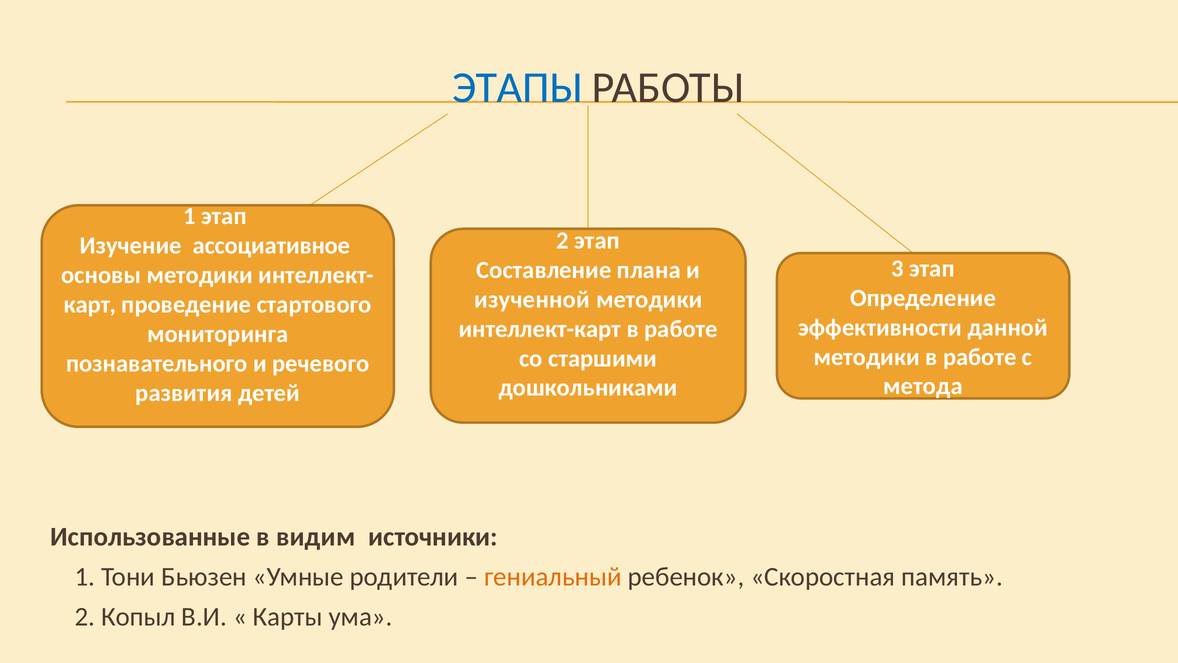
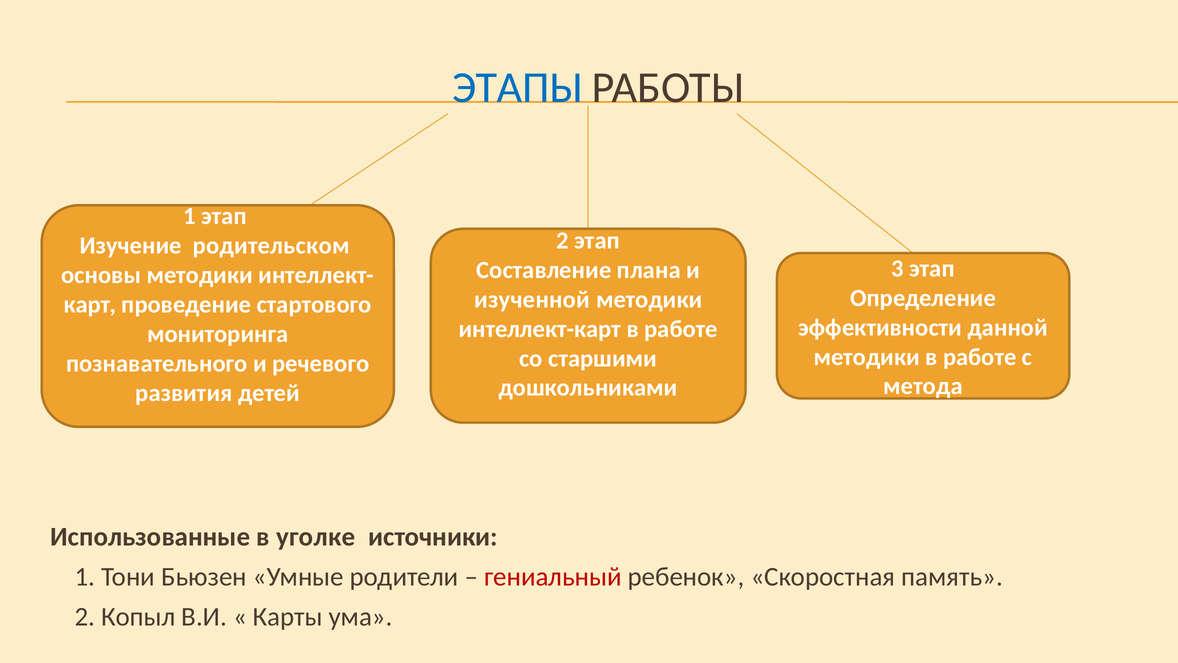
ассоциативное: ассоциативное -> родительском
видим: видим -> уголке
гениальный colour: orange -> red
